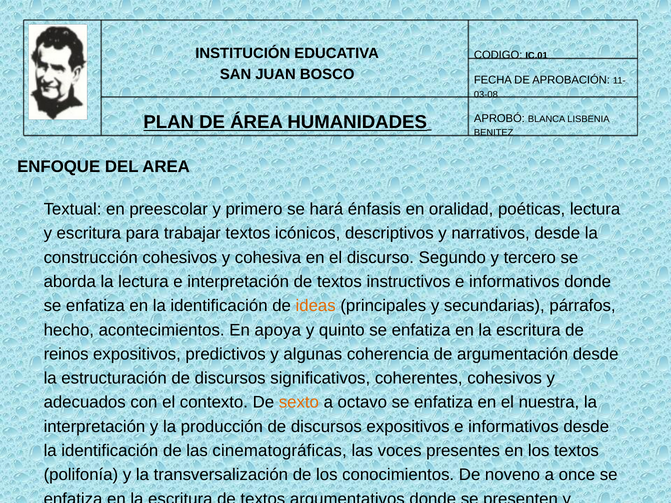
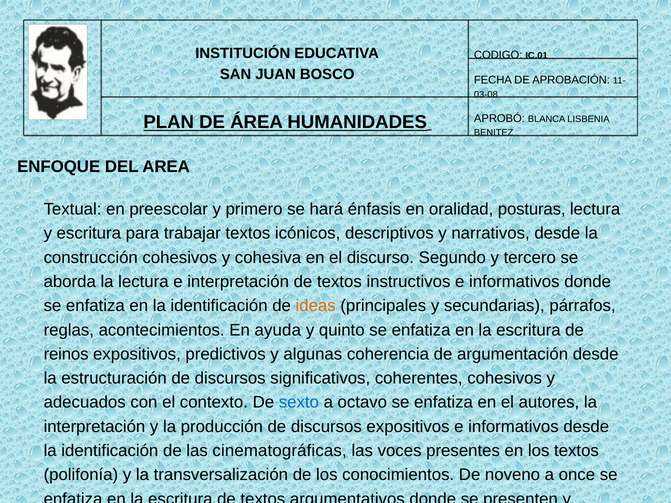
poéticas: poéticas -> posturas
hecho: hecho -> reglas
apoya: apoya -> ayuda
sexto colour: orange -> blue
nuestra: nuestra -> autores
